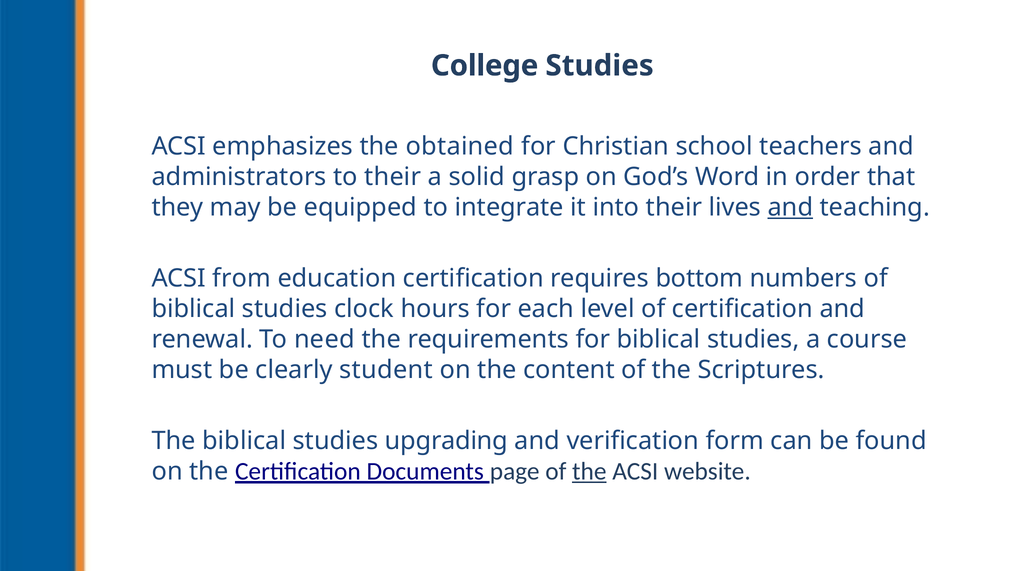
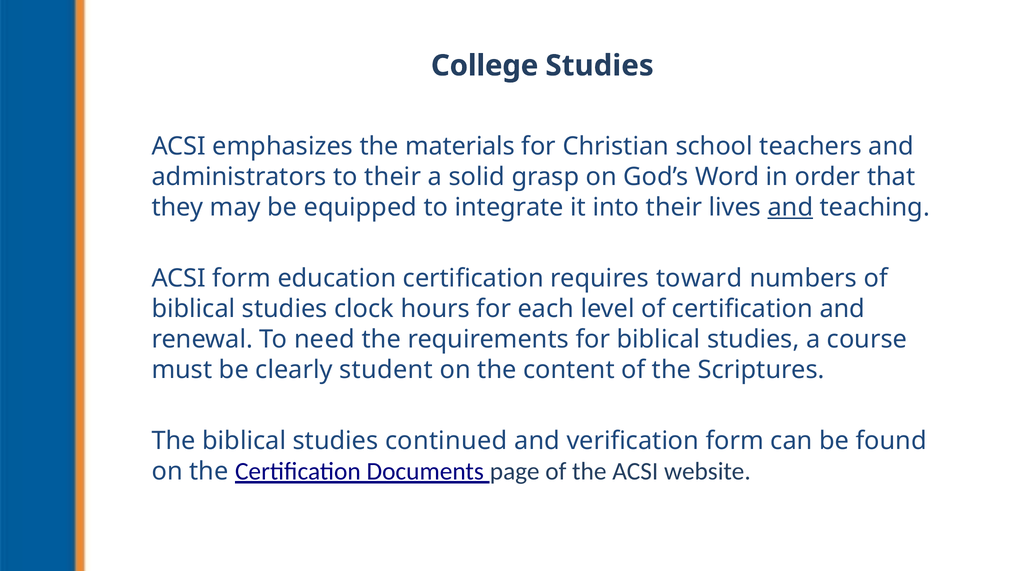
obtained: obtained -> materials
ACSI from: from -> form
bottom: bottom -> toward
upgrading: upgrading -> continued
the at (589, 471) underline: present -> none
